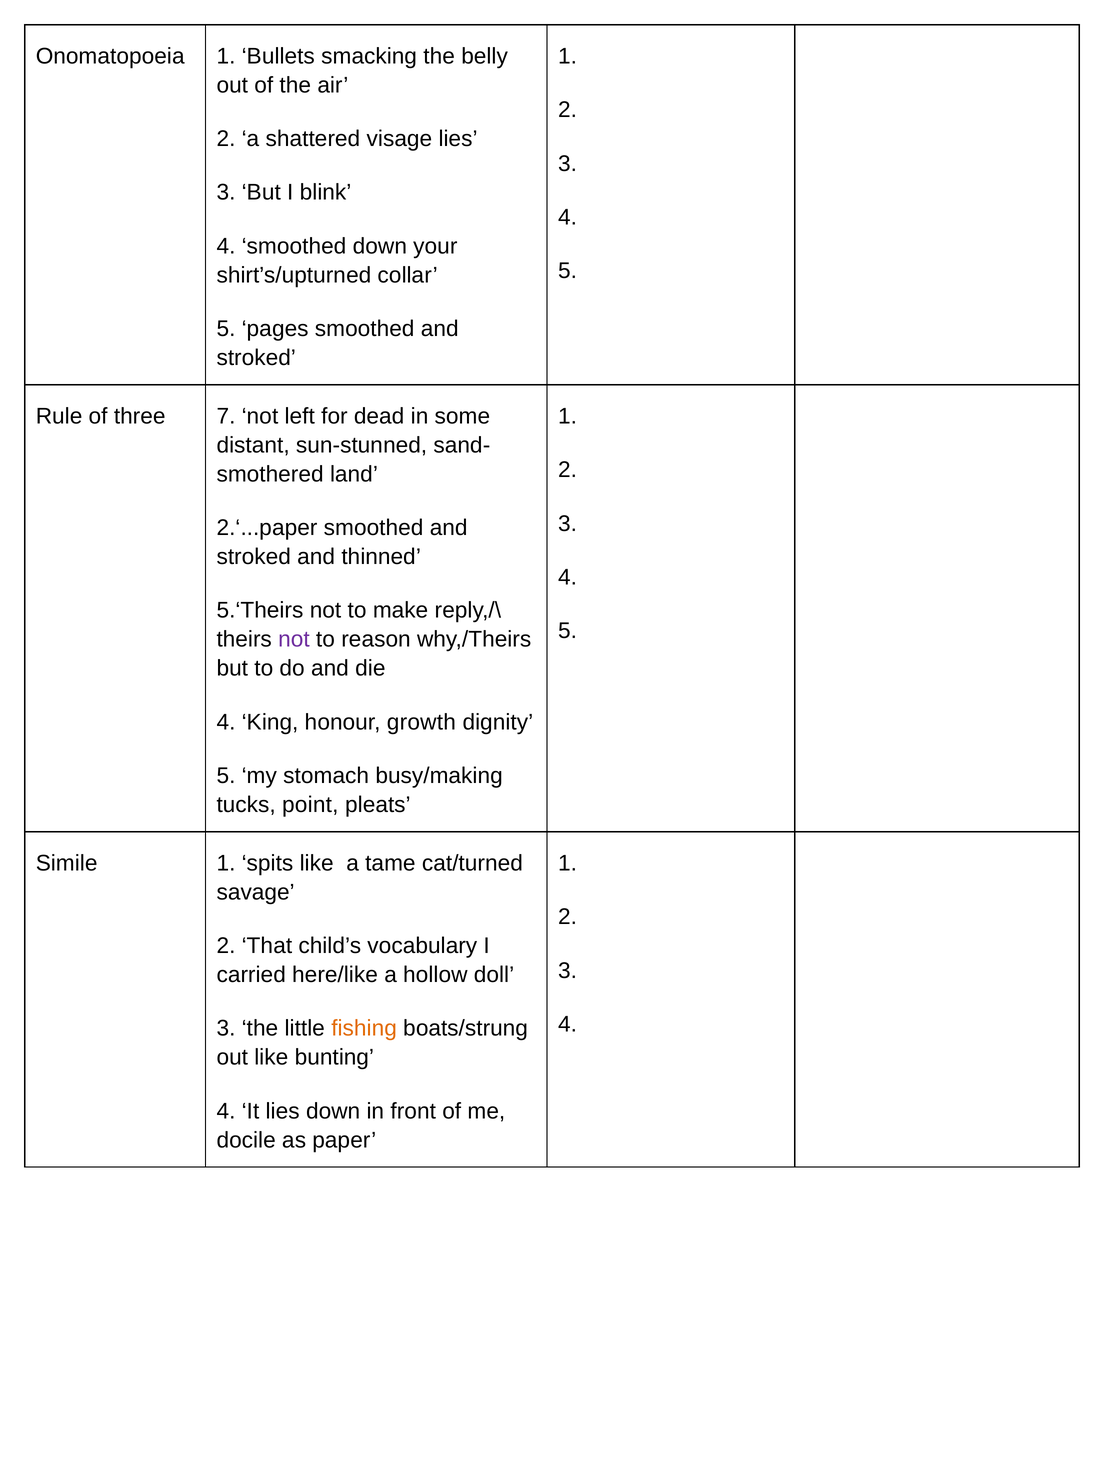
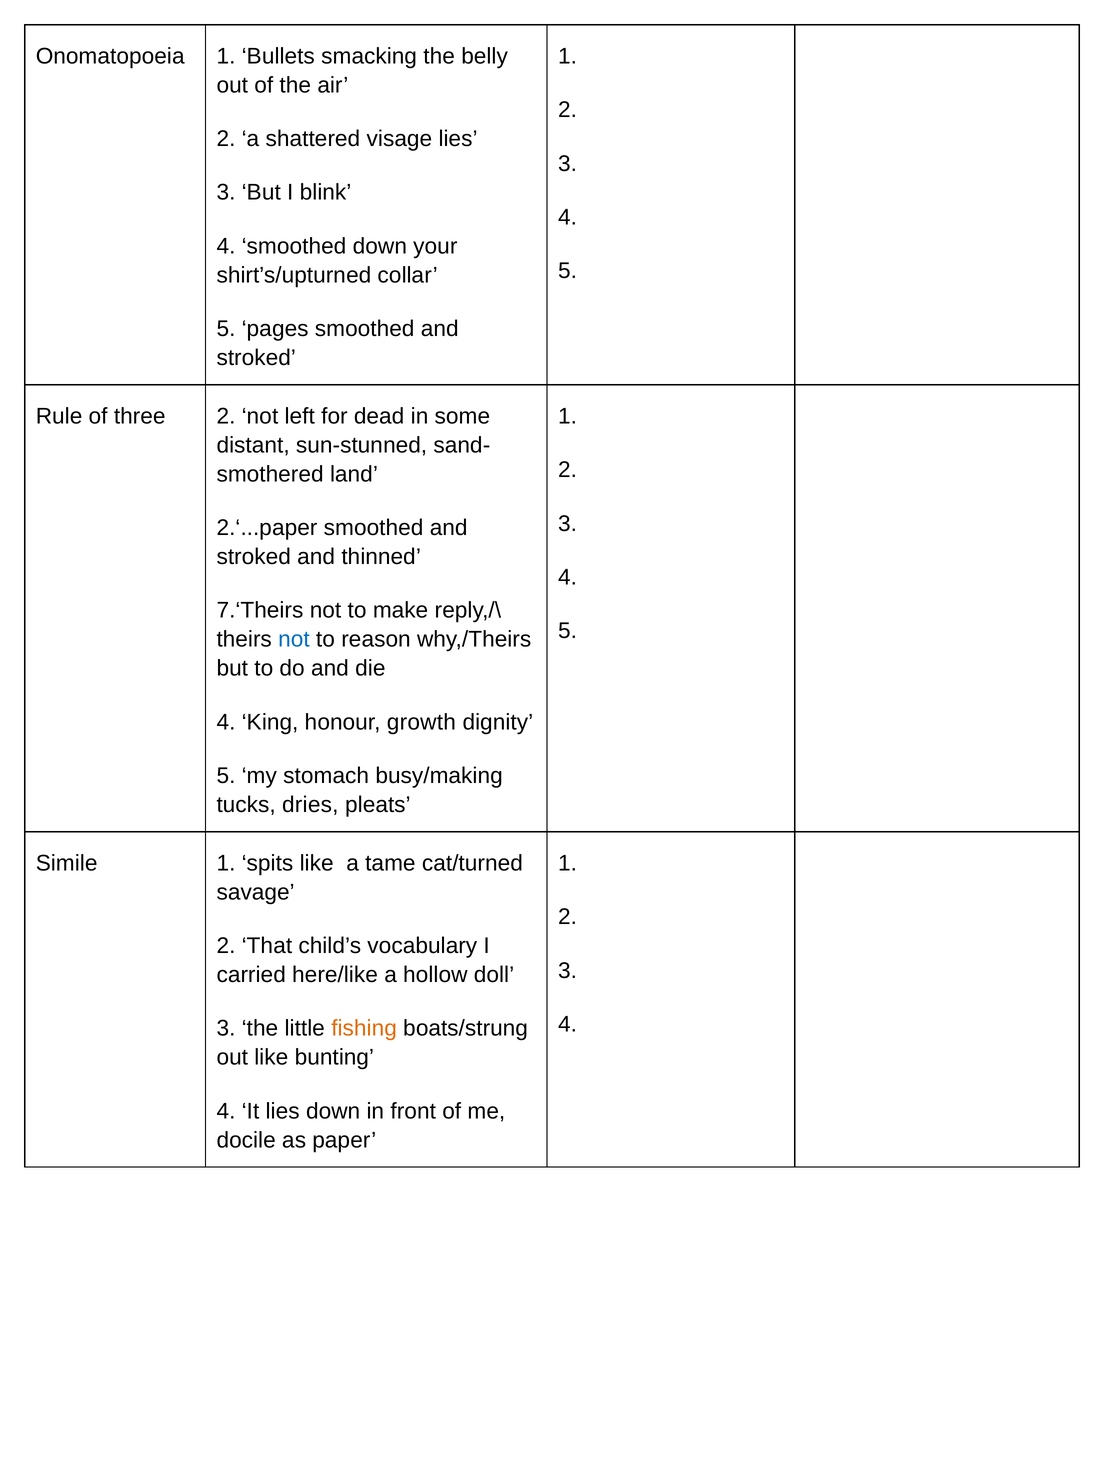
three 7: 7 -> 2
5.‘Theirs: 5.‘Theirs -> 7.‘Theirs
not at (294, 639) colour: purple -> blue
point: point -> dries
